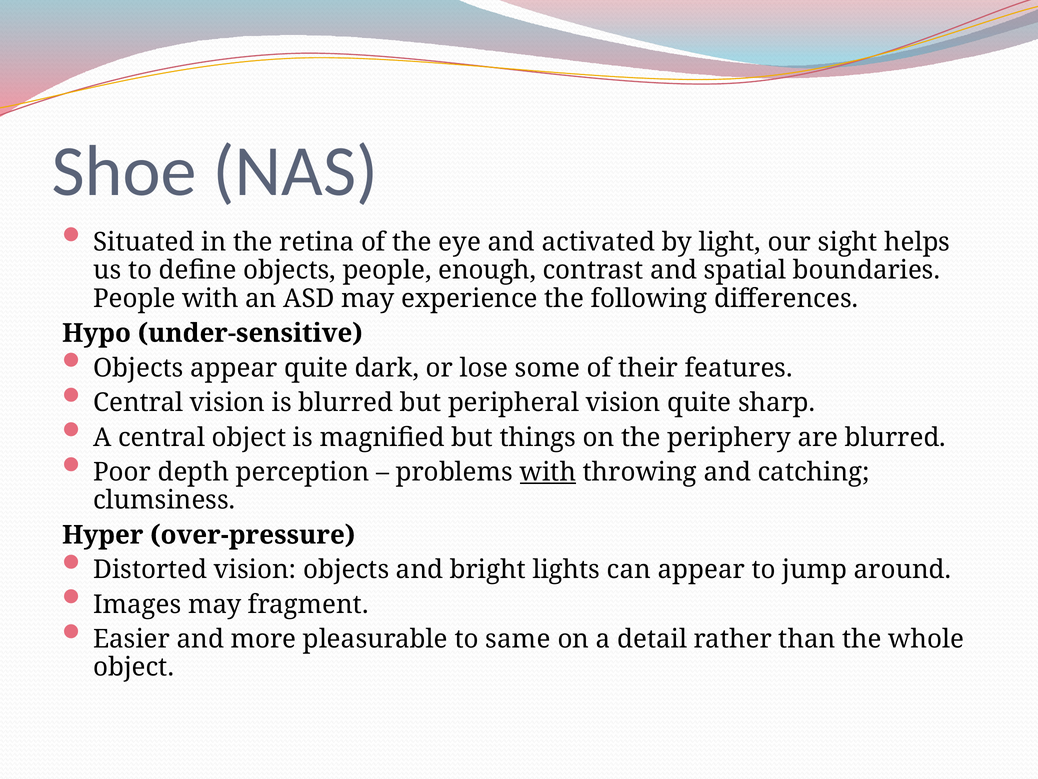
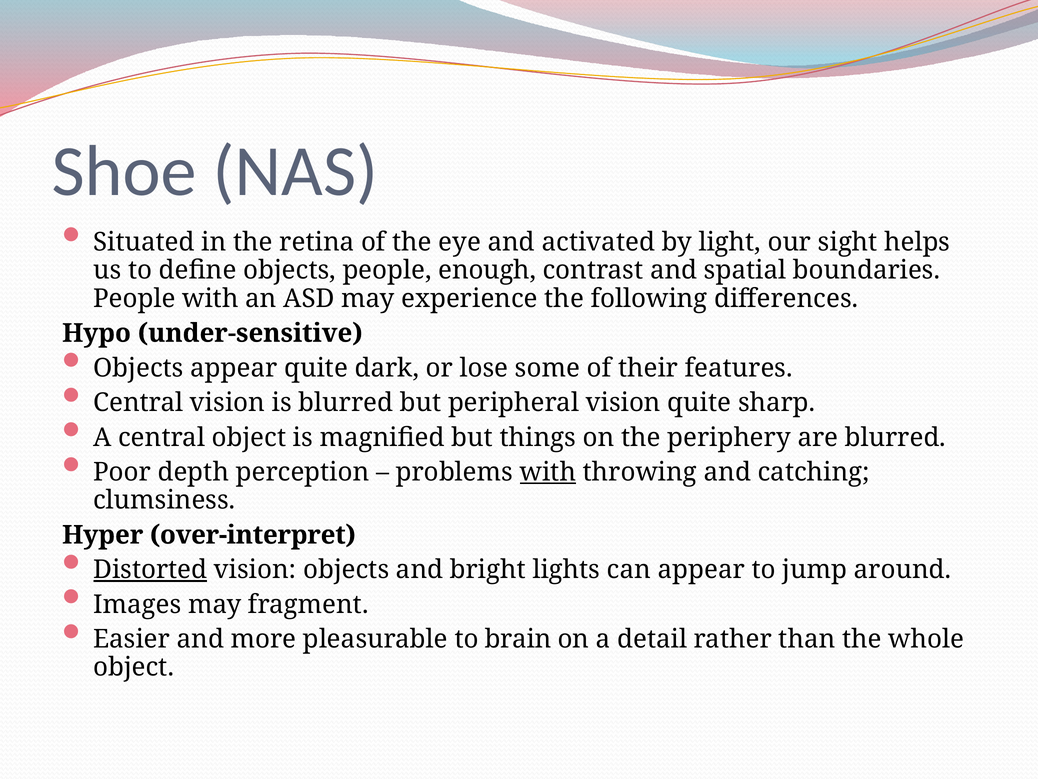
over-pressure: over-pressure -> over-interpret
Distorted underline: none -> present
same: same -> brain
